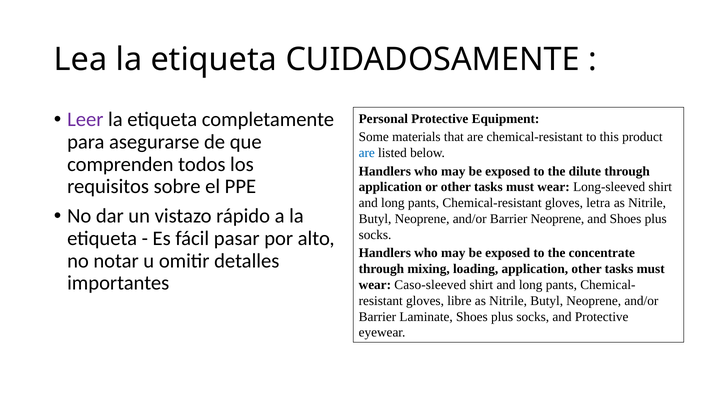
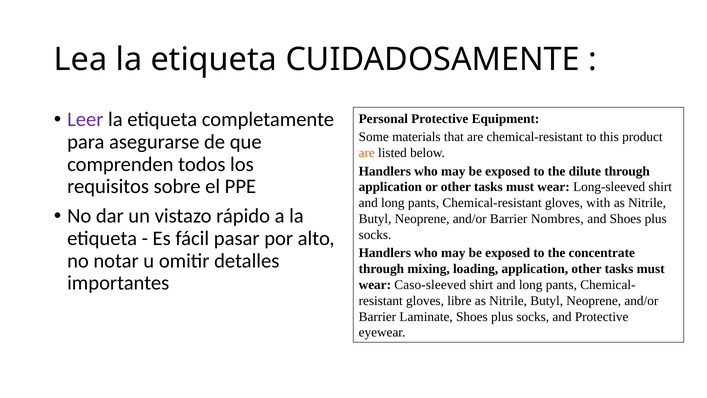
are at (367, 153) colour: blue -> orange
letra: letra -> with
Barrier Neoprene: Neoprene -> Nombres
